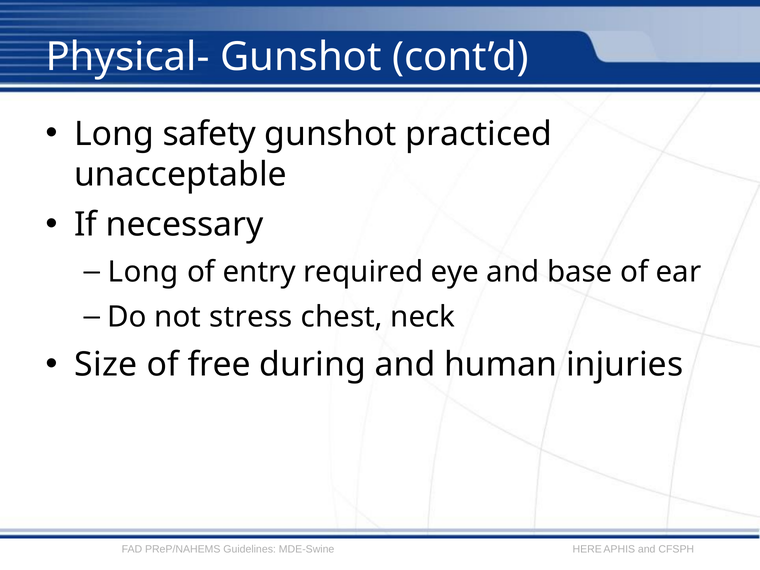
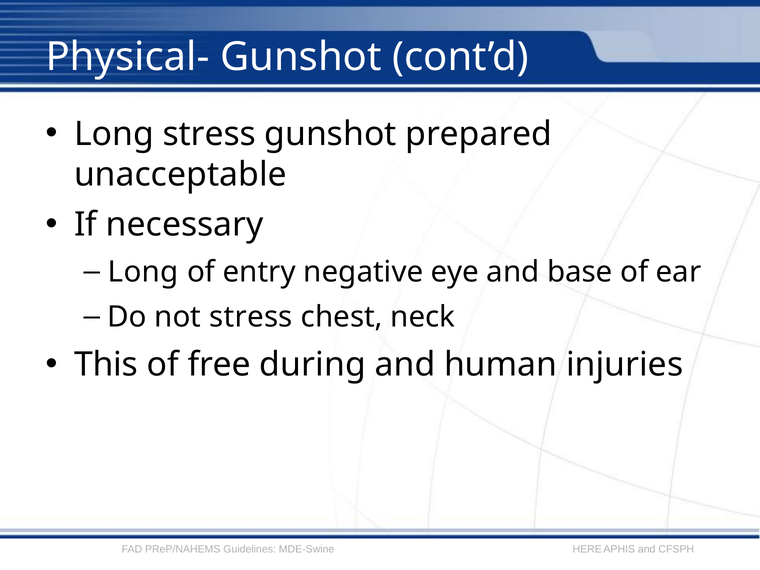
Long safety: safety -> stress
practiced: practiced -> prepared
required: required -> negative
Size: Size -> This
